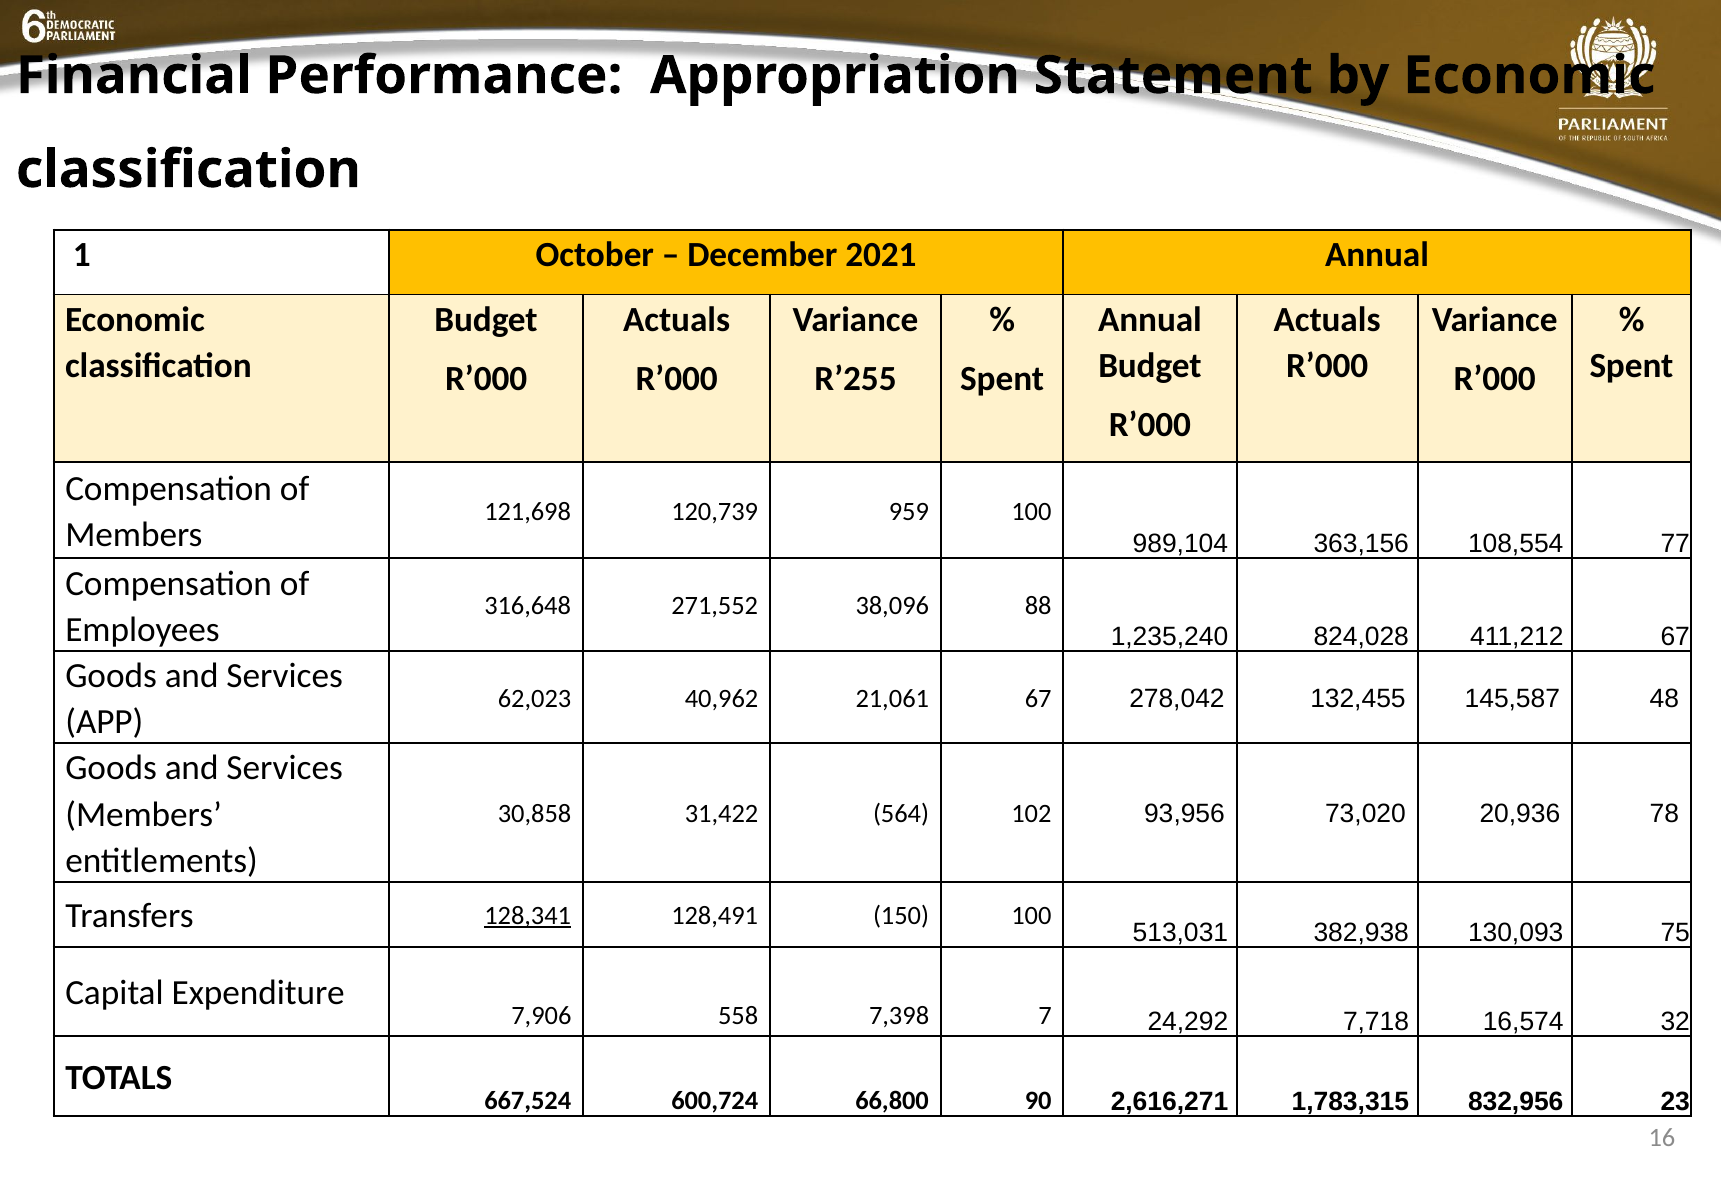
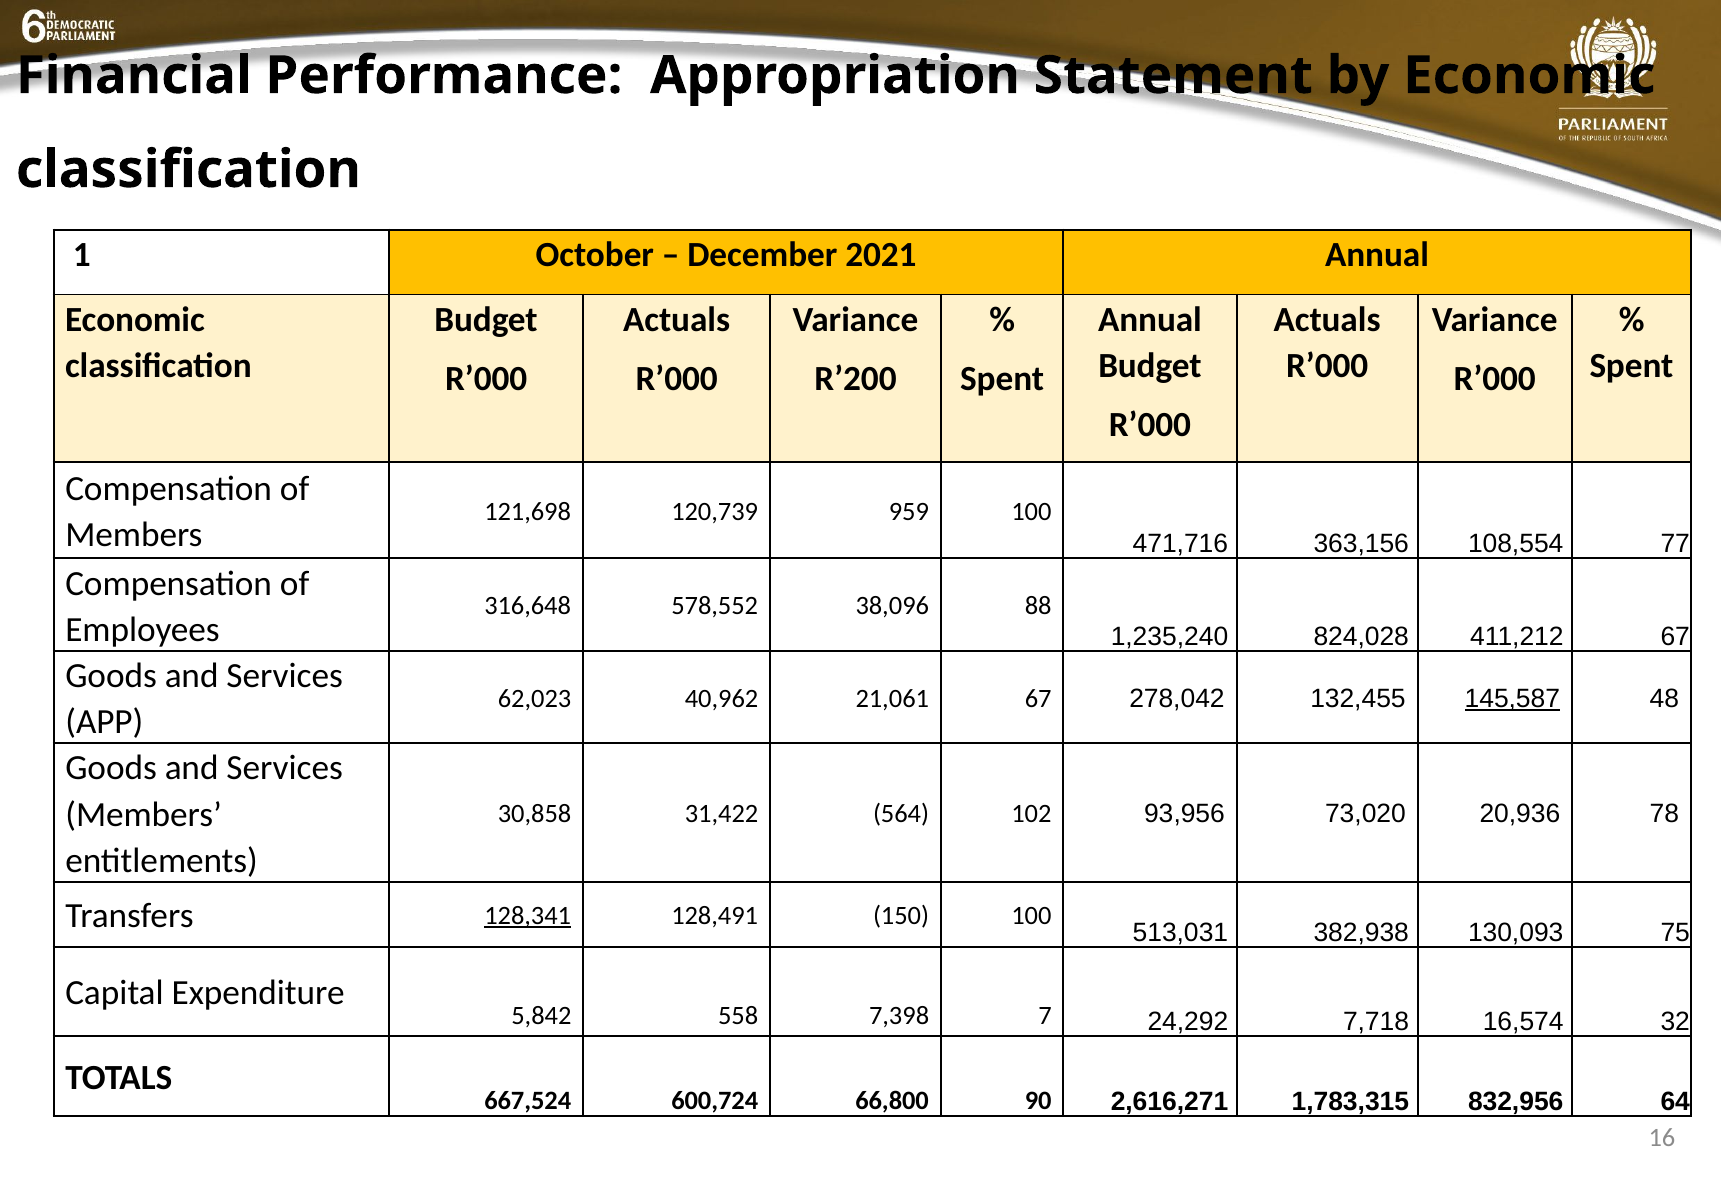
R’255: R’255 -> R’200
989,104: 989,104 -> 471,716
271,552: 271,552 -> 578,552
145,587 underline: none -> present
7,906: 7,906 -> 5,842
23: 23 -> 64
